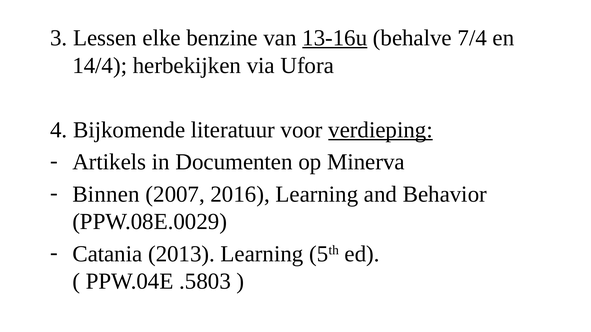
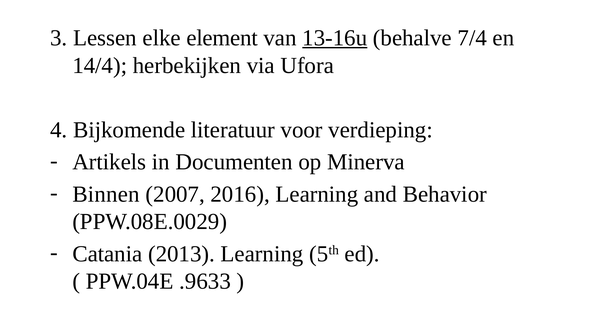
benzine: benzine -> element
verdieping underline: present -> none
.5803: .5803 -> .9633
